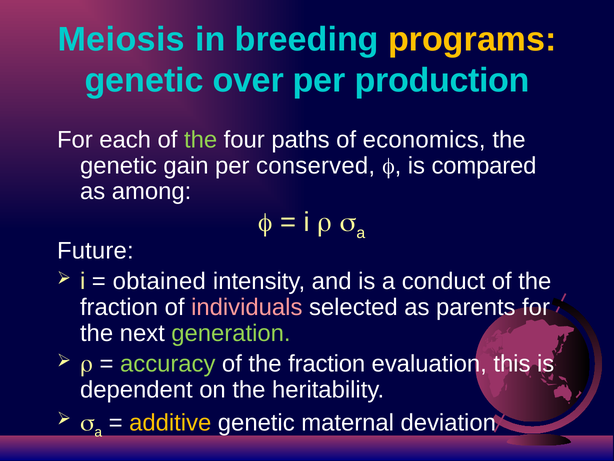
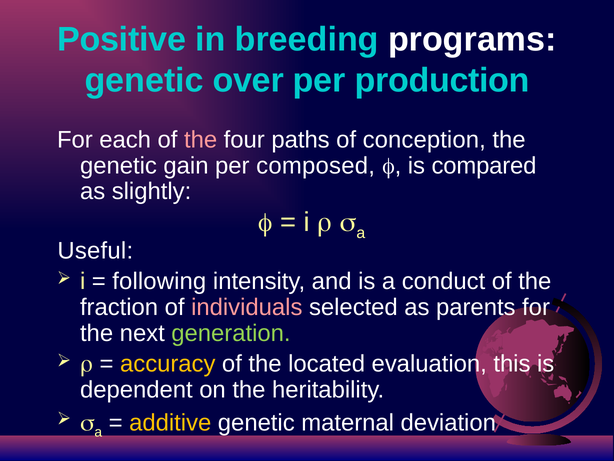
Meiosis: Meiosis -> Positive
programs colour: yellow -> white
the at (201, 140) colour: light green -> pink
economics: economics -> conception
conserved: conserved -> composed
among: among -> slightly
Future: Future -> Useful
obtained: obtained -> following
accuracy colour: light green -> yellow
fraction at (327, 363): fraction -> located
